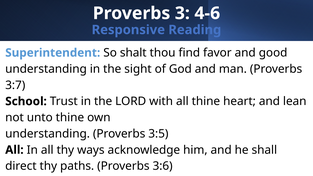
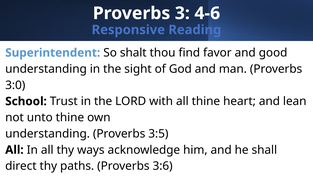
3:7: 3:7 -> 3:0
